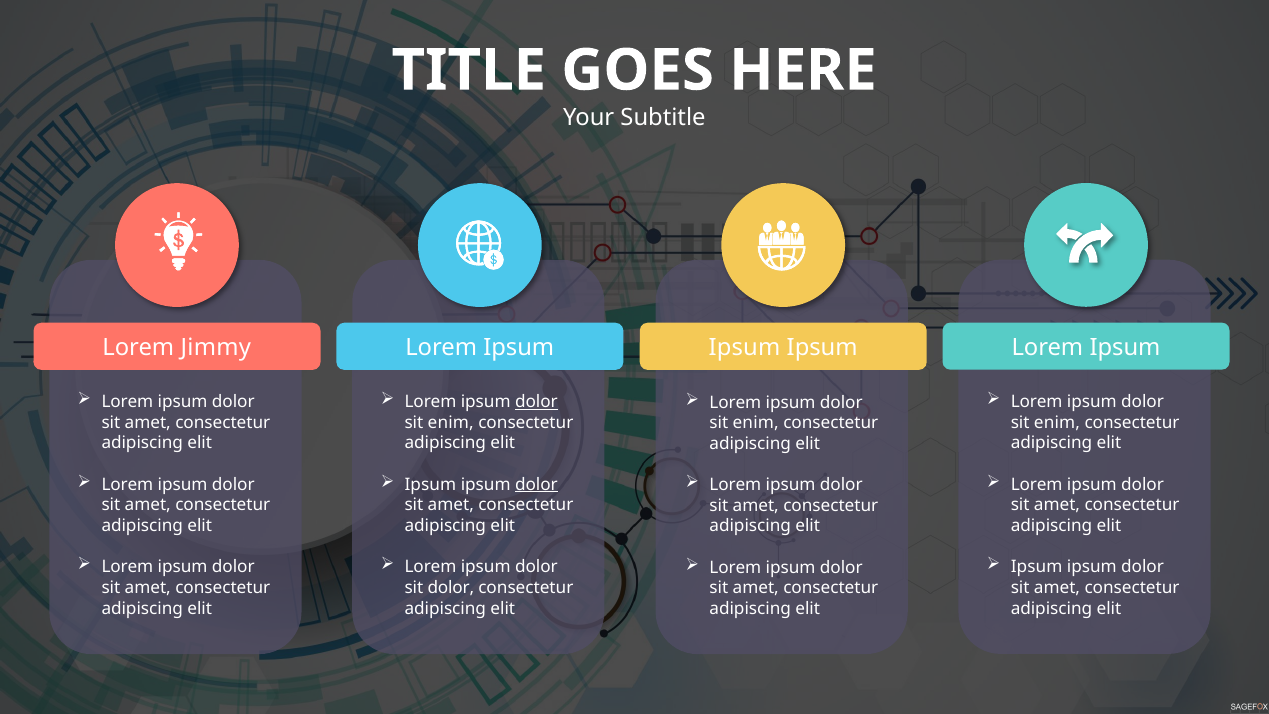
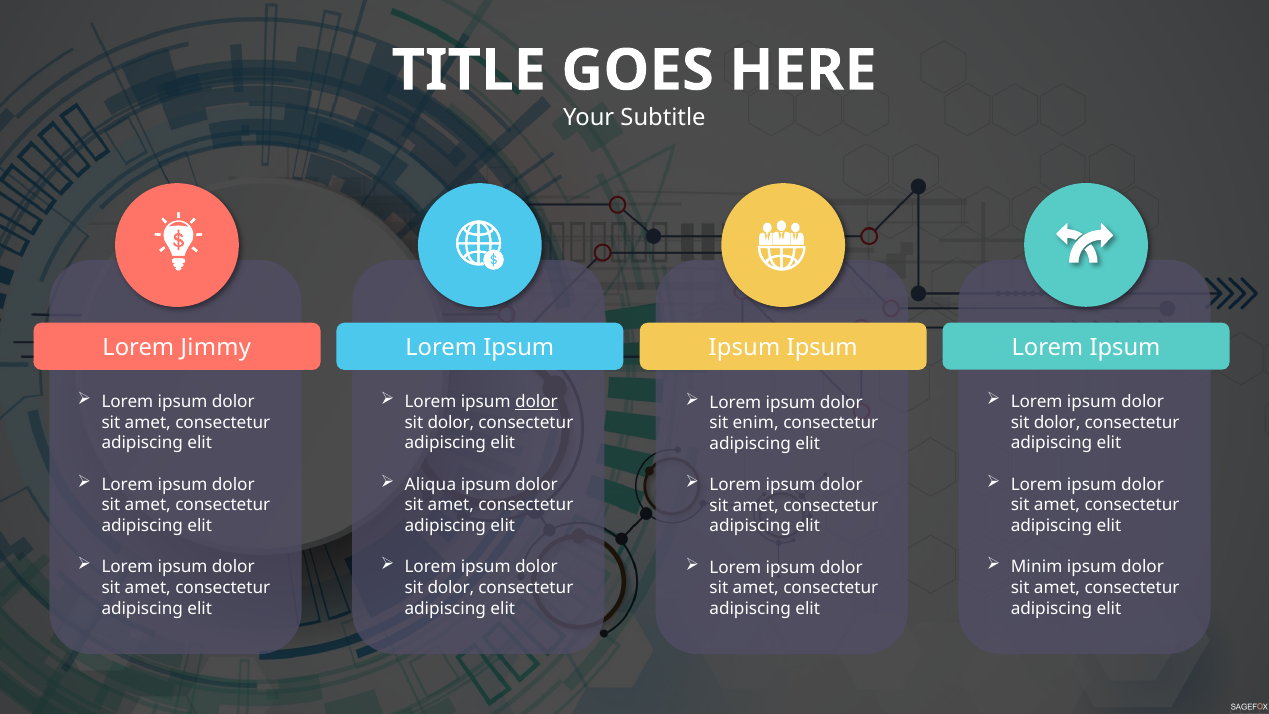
enim at (451, 422): enim -> dolor
enim at (1057, 422): enim -> dolor
Ipsum at (430, 484): Ipsum -> Aliqua
dolor at (536, 484) underline: present -> none
Ipsum at (1037, 567): Ipsum -> Minim
